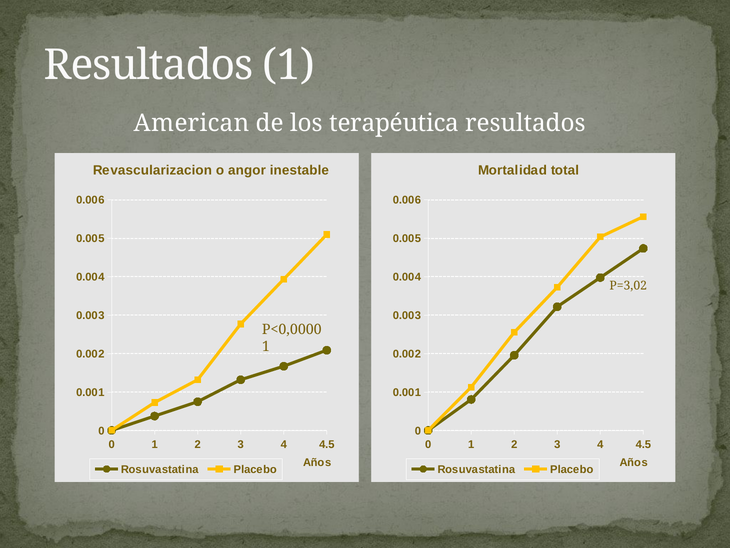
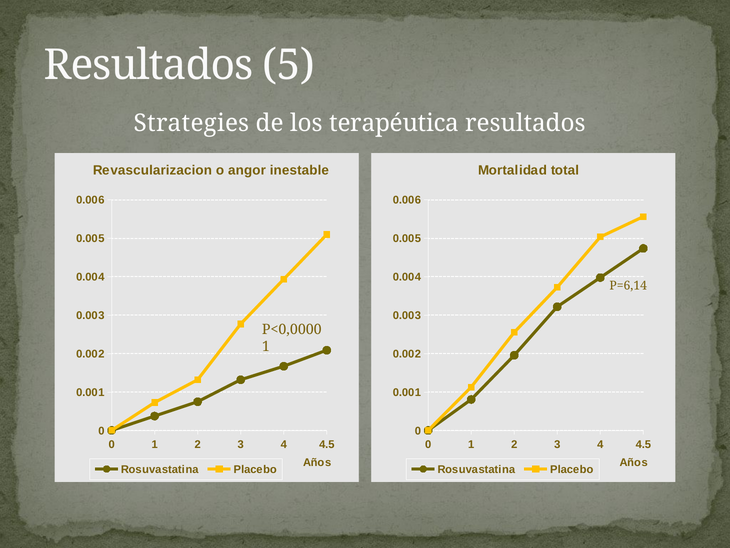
Resultados 1: 1 -> 5
American: American -> Strategies
P=3,02: P=3,02 -> P=6,14
